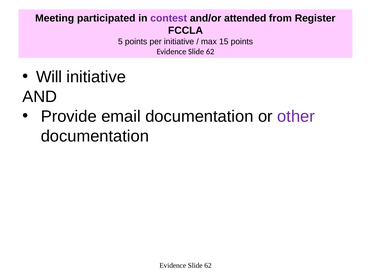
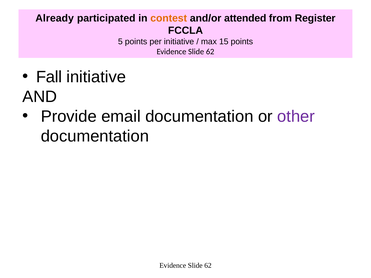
Meeting: Meeting -> Already
contest colour: purple -> orange
Will: Will -> Fall
